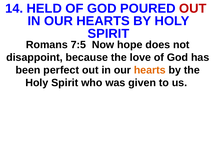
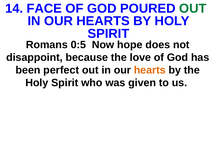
HELD: HELD -> FACE
OUT at (193, 8) colour: red -> green
7:5: 7:5 -> 0:5
